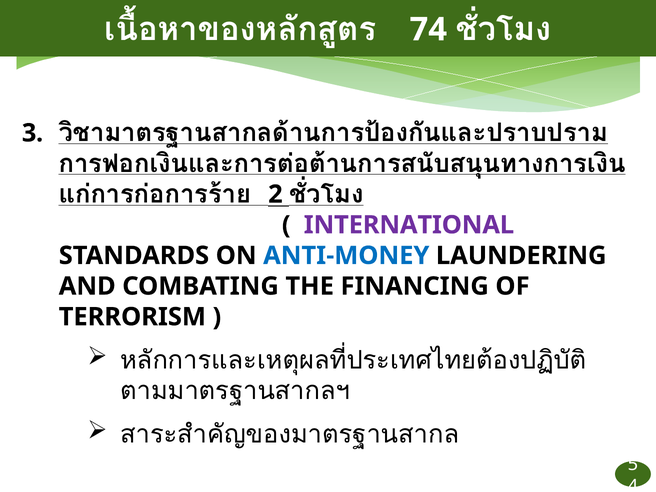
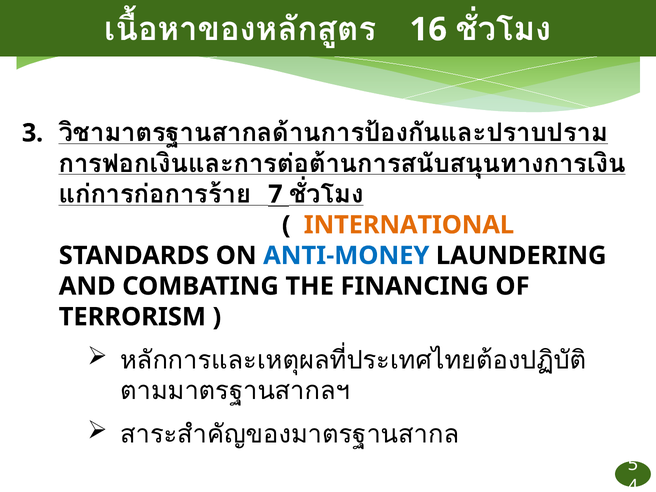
74: 74 -> 16
2: 2 -> 7
INTERNATIONAL colour: purple -> orange
